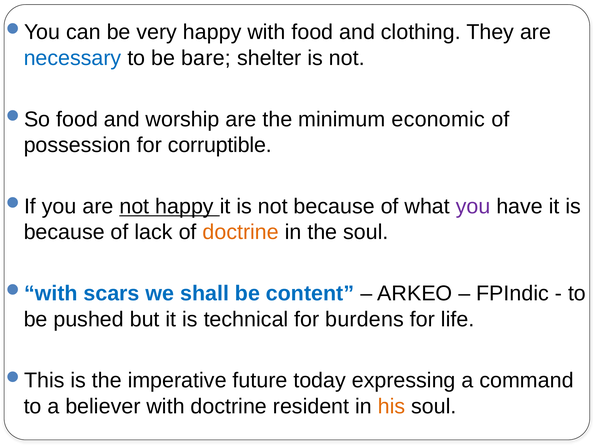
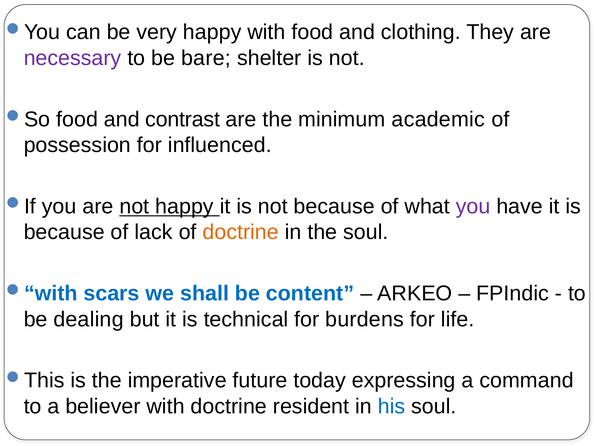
necessary colour: blue -> purple
worship: worship -> contrast
economic: economic -> academic
corruptible: corruptible -> influenced
pushed: pushed -> dealing
his colour: orange -> blue
